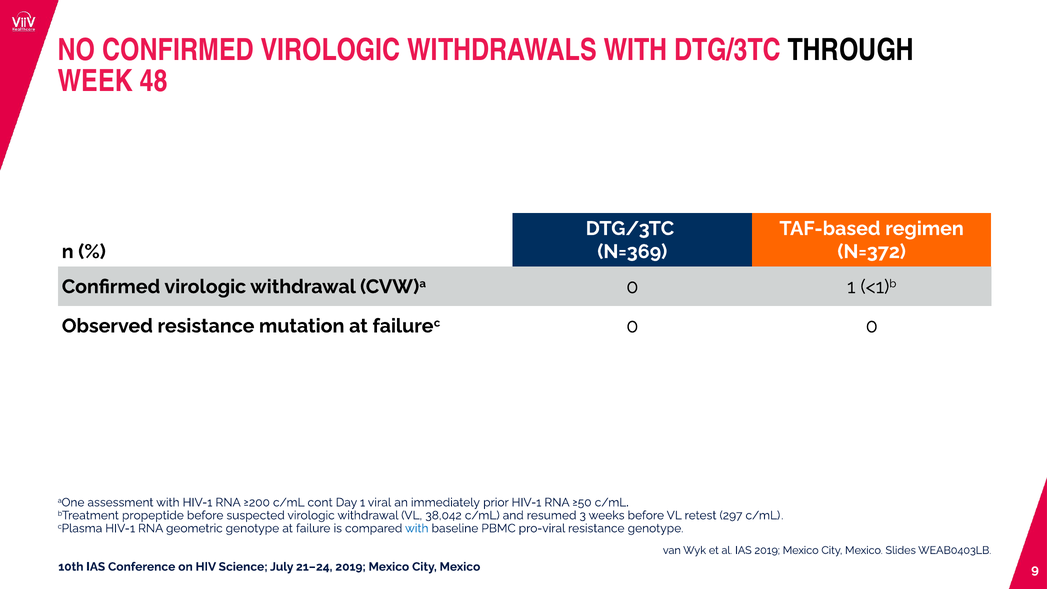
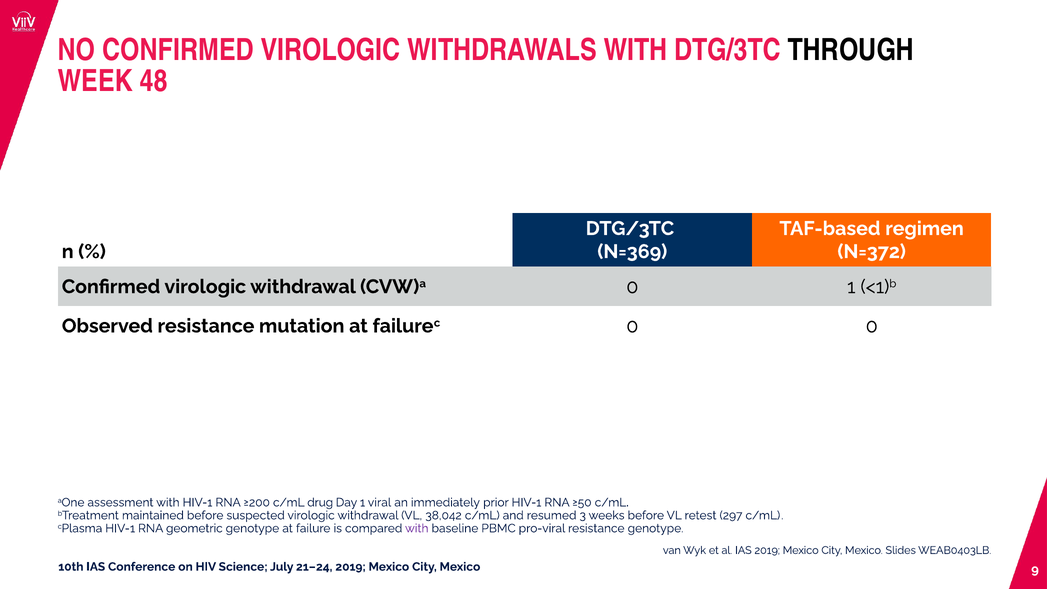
cont: cont -> drug
propeptide: propeptide -> maintained
with at (417, 528) colour: blue -> purple
